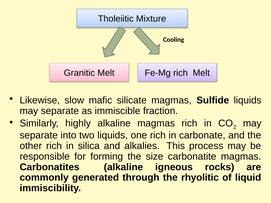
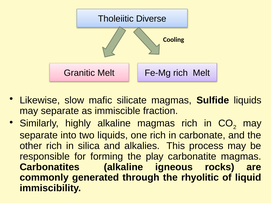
Mixture: Mixture -> Diverse
size: size -> play
